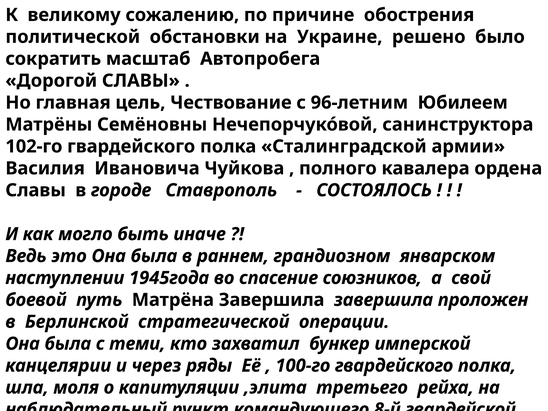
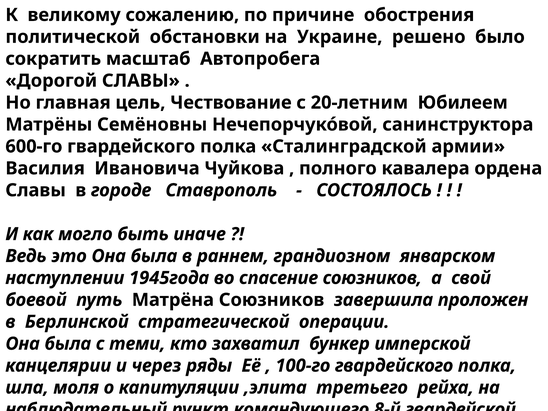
96-летним: 96-летним -> 20-летним
102-го: 102-го -> 600-го
Матрёна Завершила: Завершила -> Союзников
